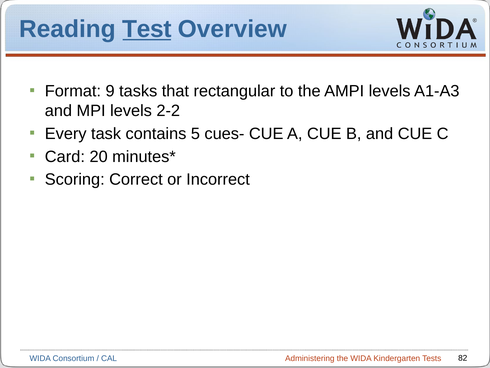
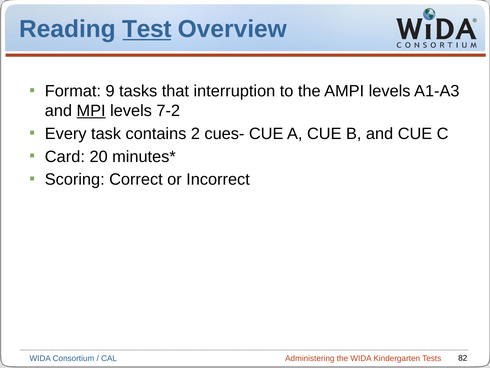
rectangular: rectangular -> interruption
MPI underline: none -> present
2-2: 2-2 -> 7-2
5: 5 -> 2
